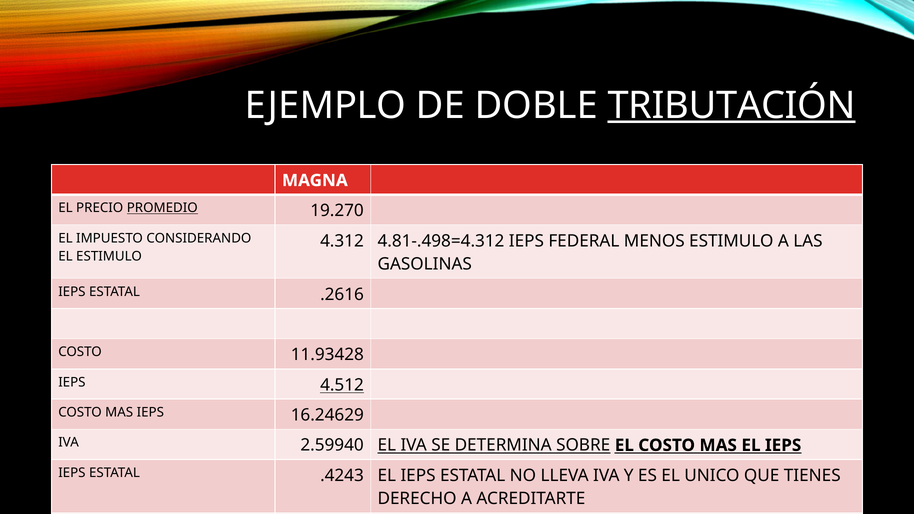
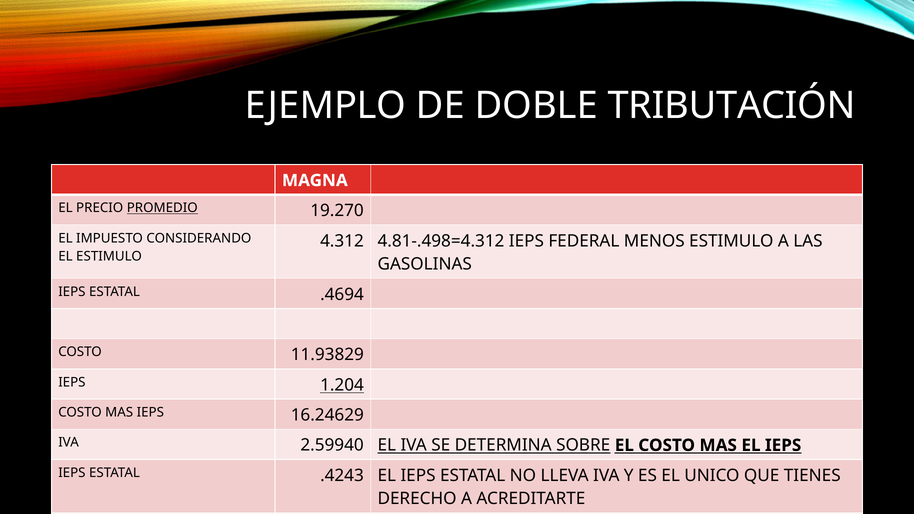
TRIBUTACIÓN underline: present -> none
.2616: .2616 -> .4694
11.93428: 11.93428 -> 11.93829
4.512: 4.512 -> 1.204
